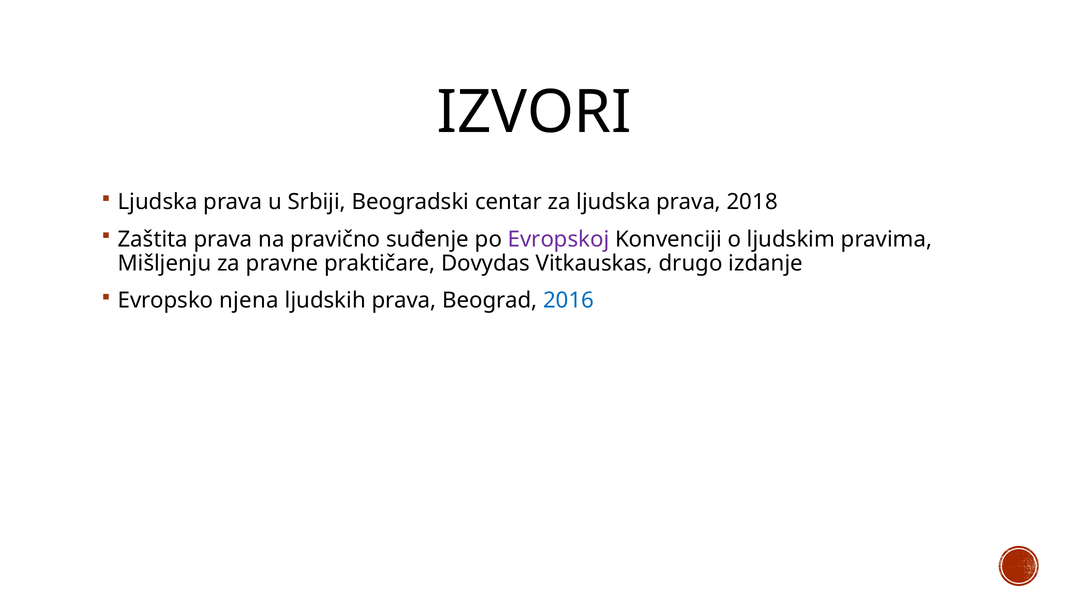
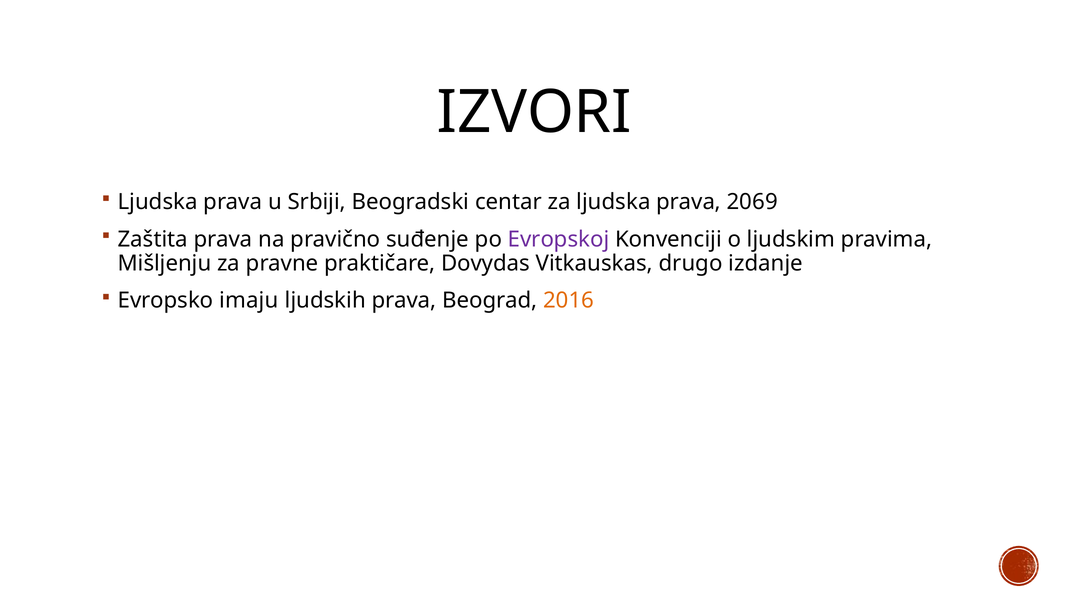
2018: 2018 -> 2069
njena: njena -> imaju
2016 colour: blue -> orange
